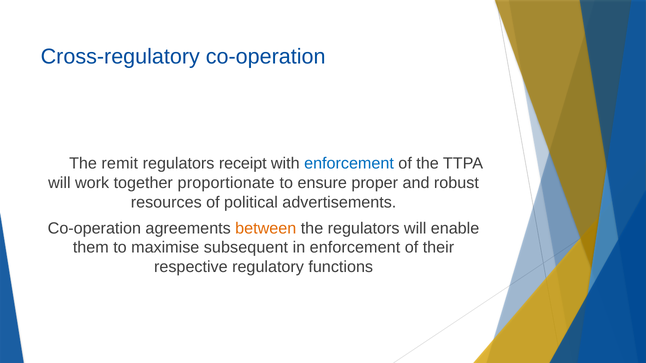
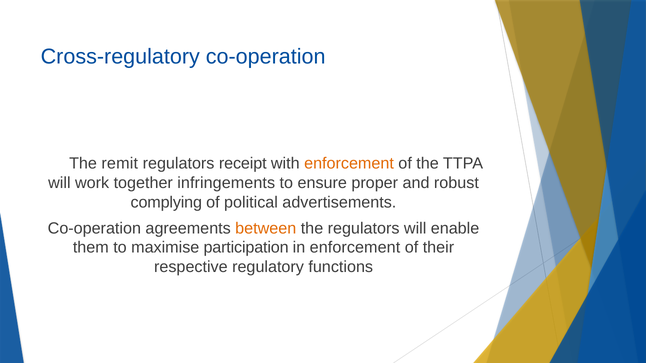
enforcement at (349, 164) colour: blue -> orange
proportionate: proportionate -> infringements
resources: resources -> complying
subsequent: subsequent -> participation
